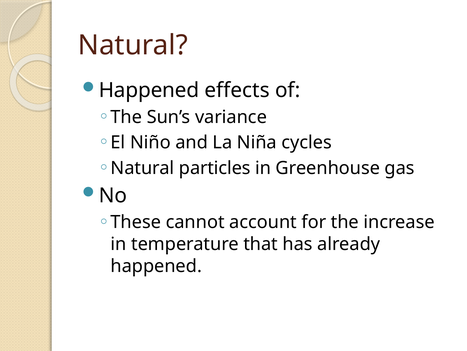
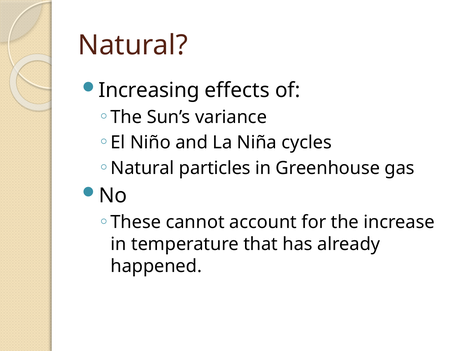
Happened at (149, 90): Happened -> Increasing
